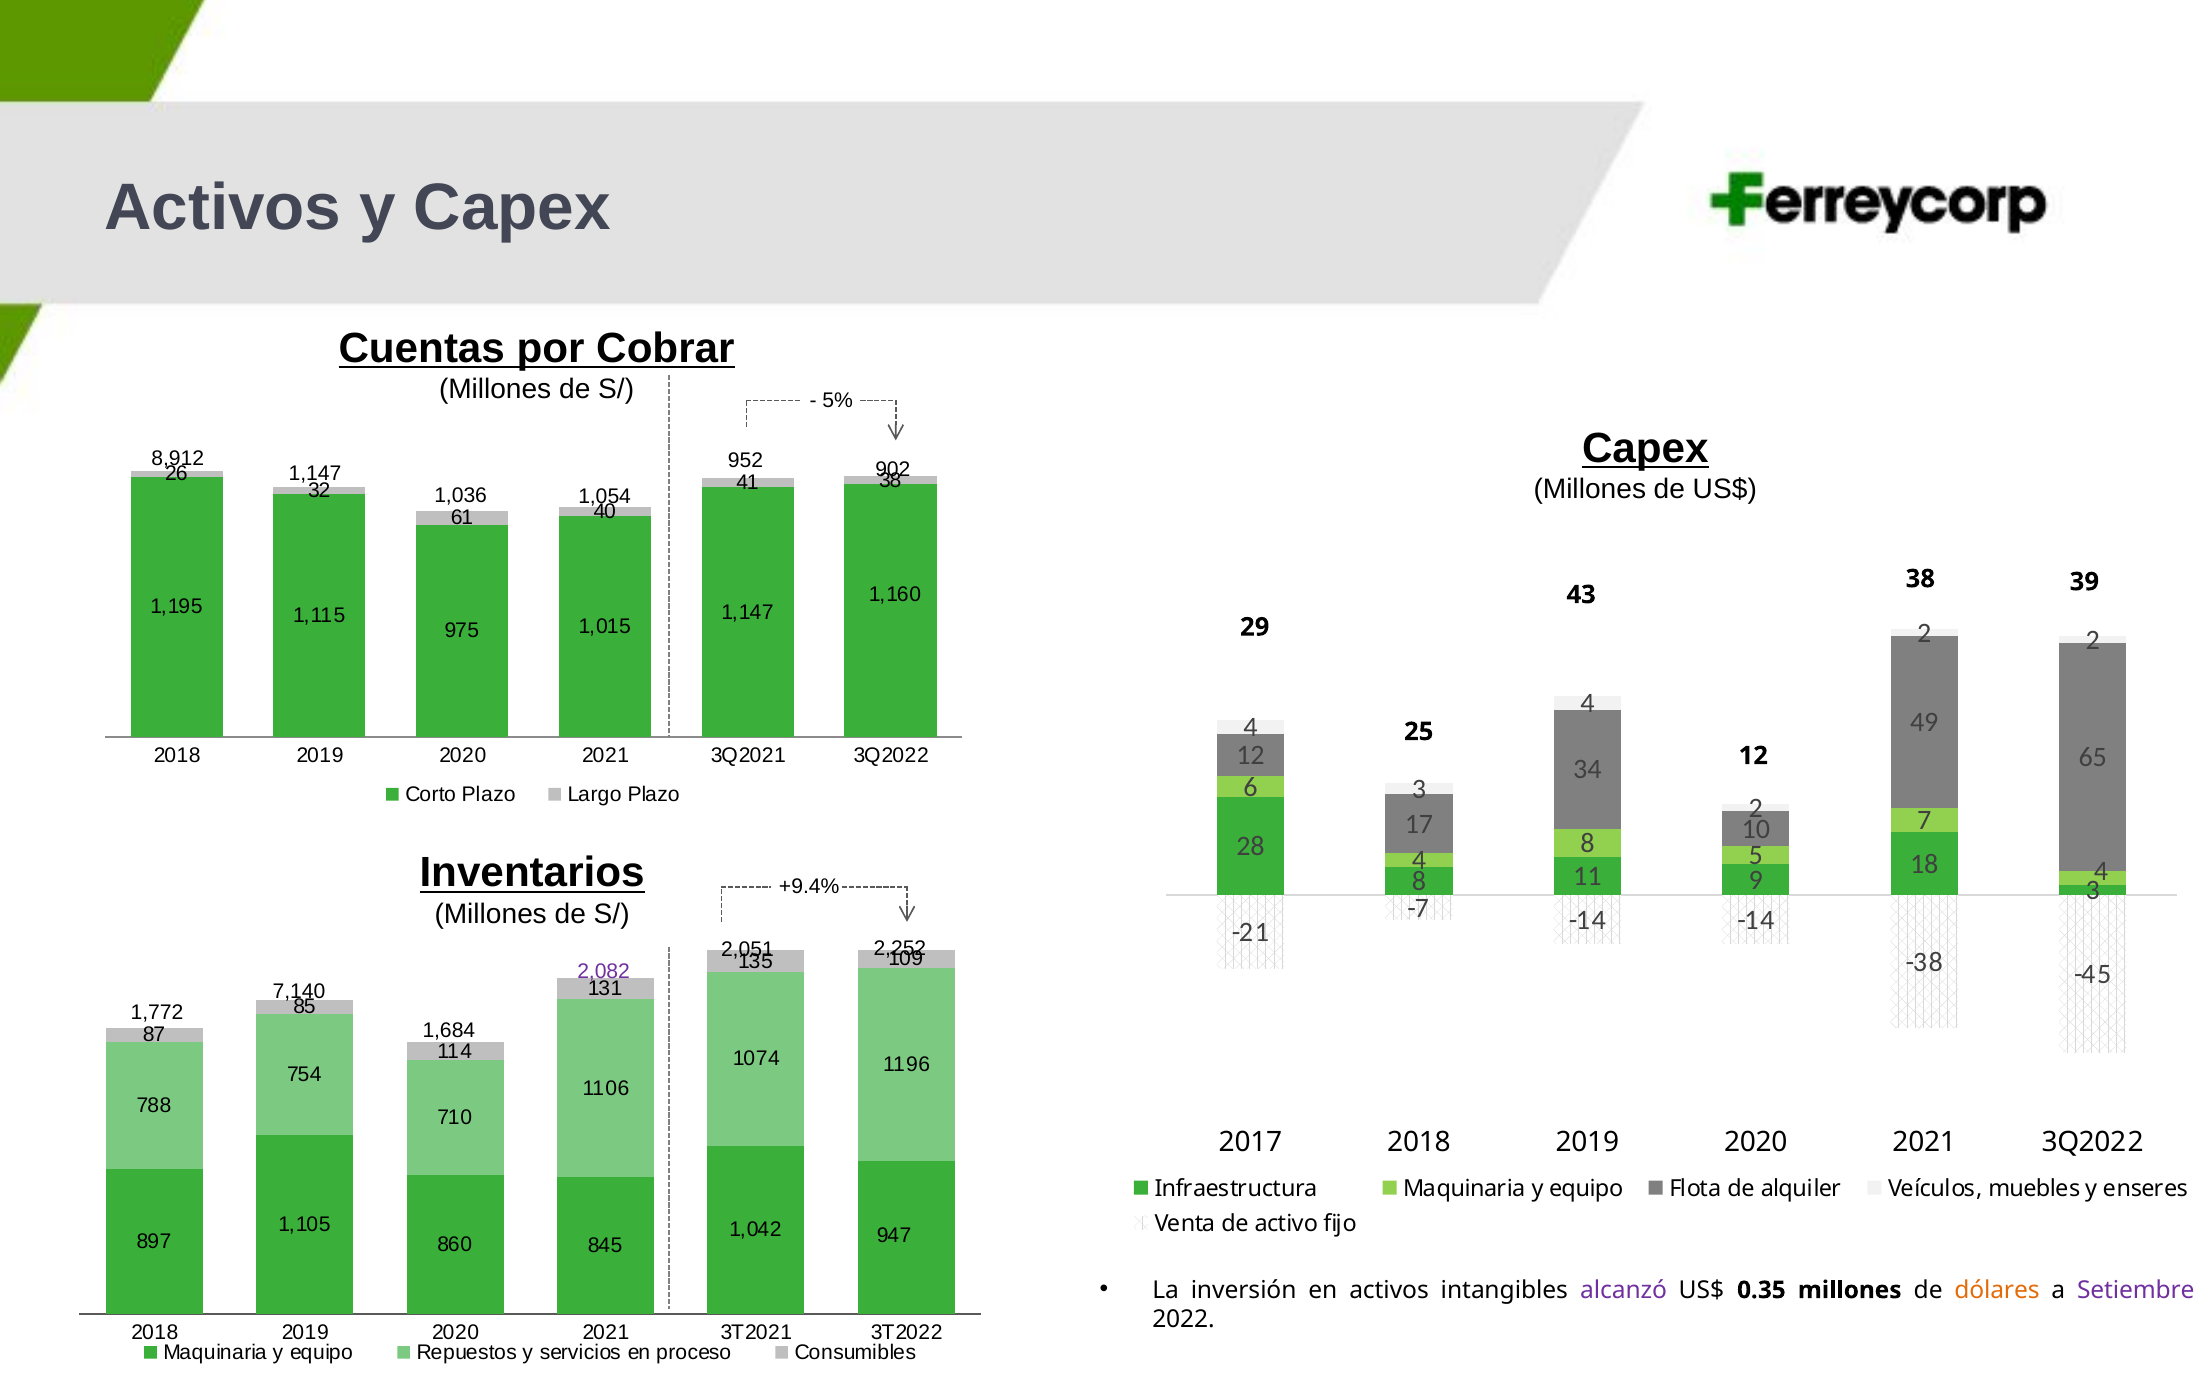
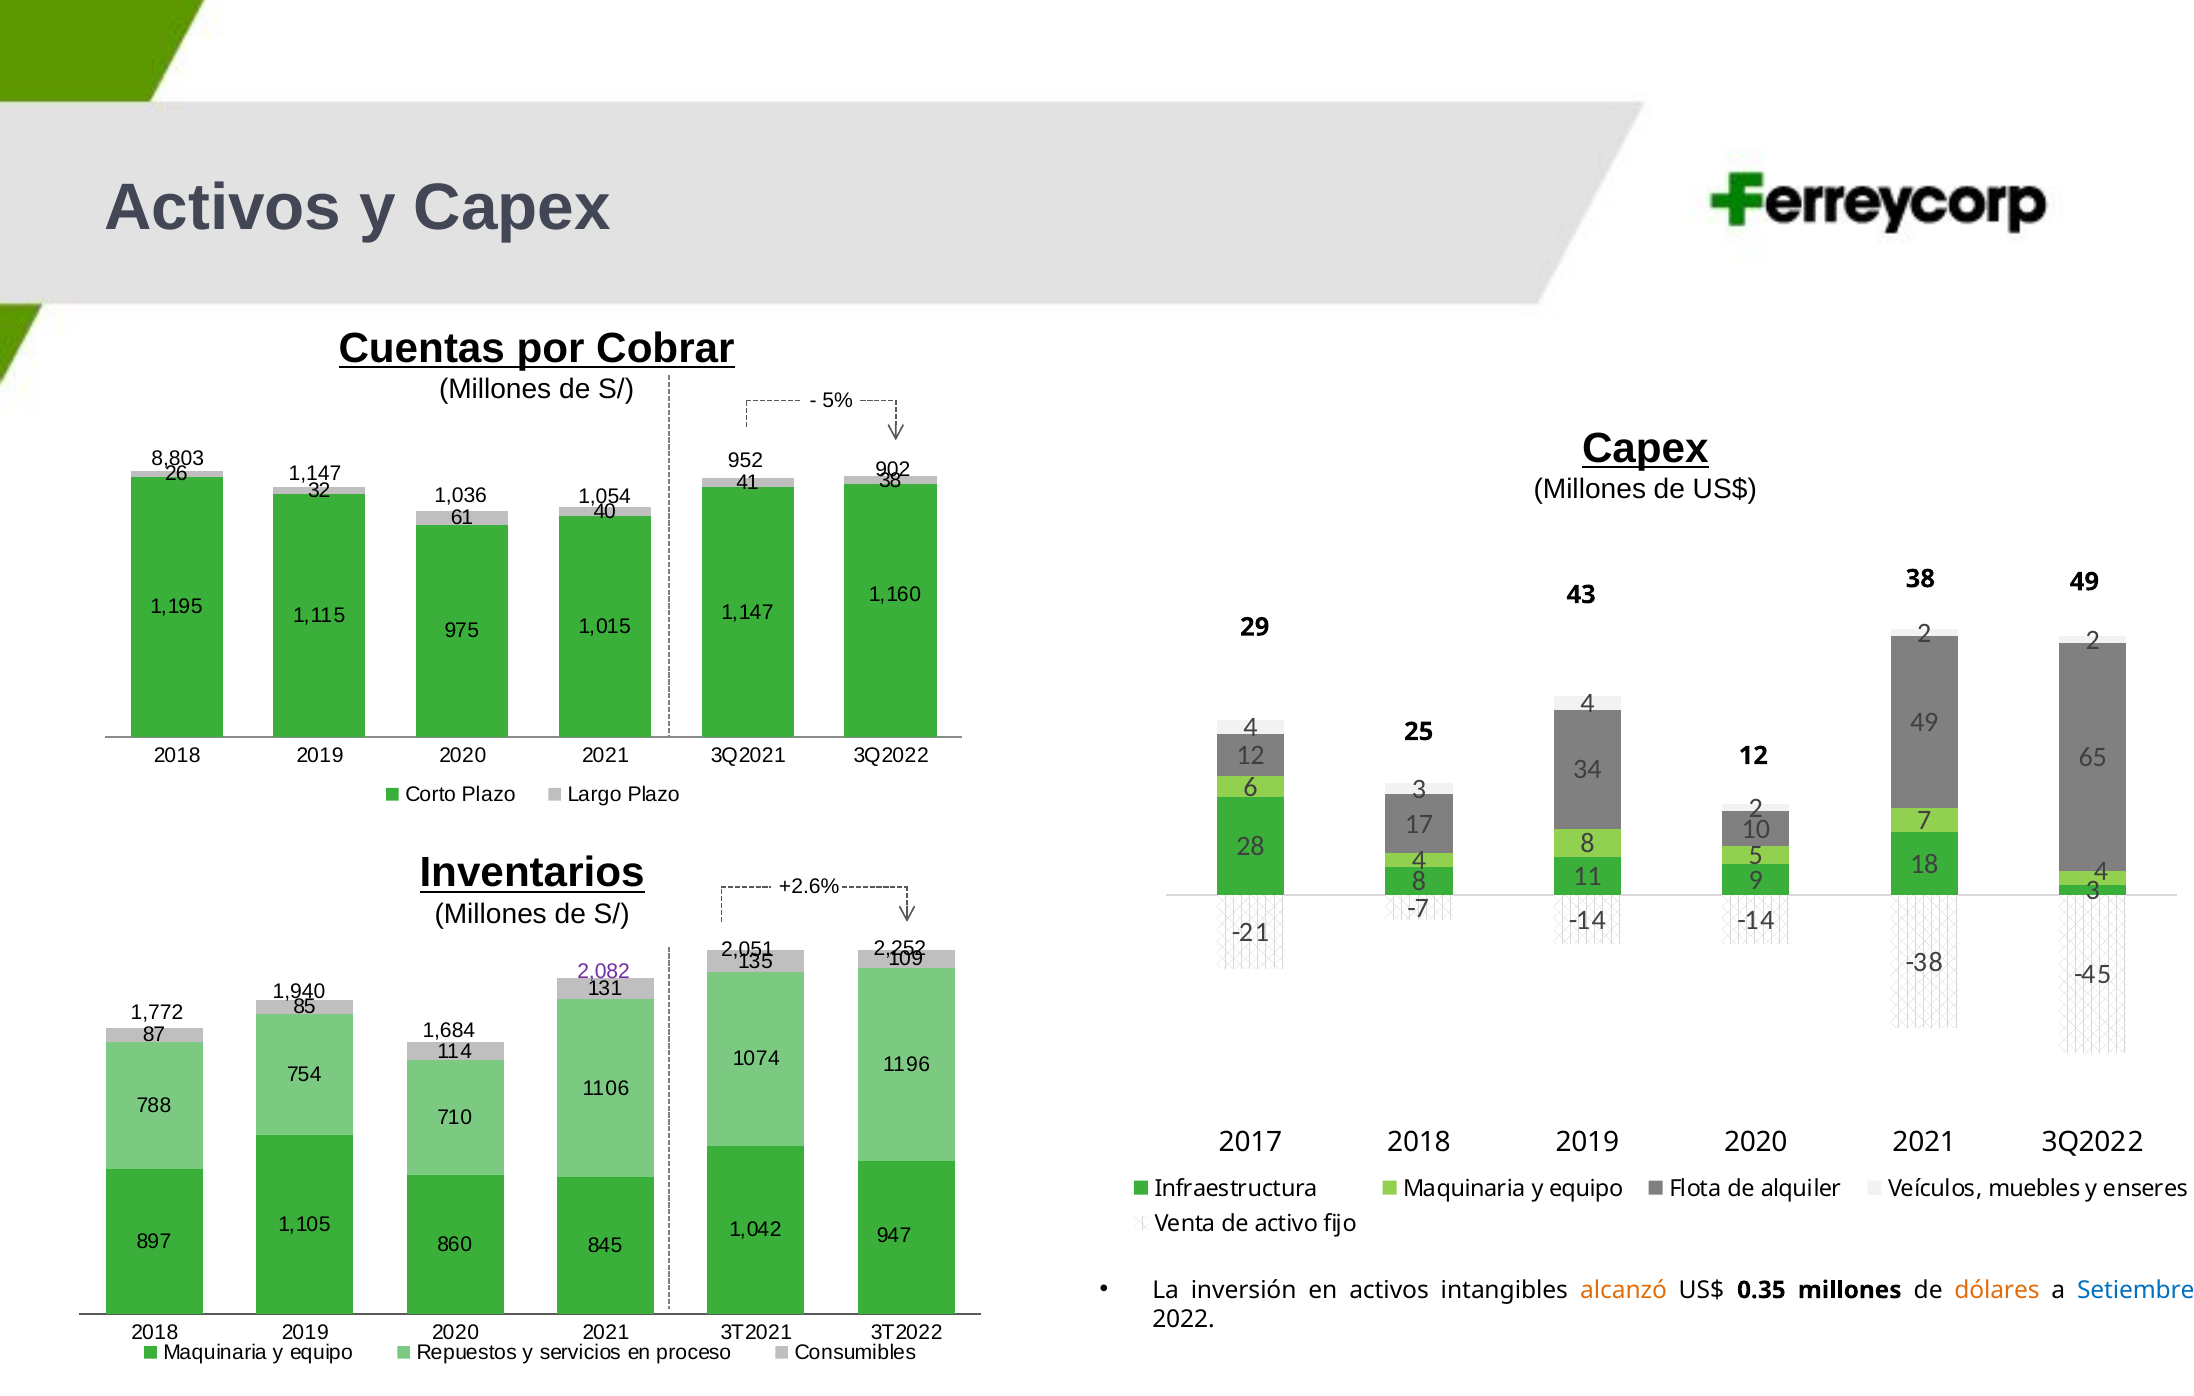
8,912: 8,912 -> 8,803
38 39: 39 -> 49
+9.4%: +9.4% -> +2.6%
7,140: 7,140 -> 1,940
alcanzó colour: purple -> orange
Setiembre colour: purple -> blue
